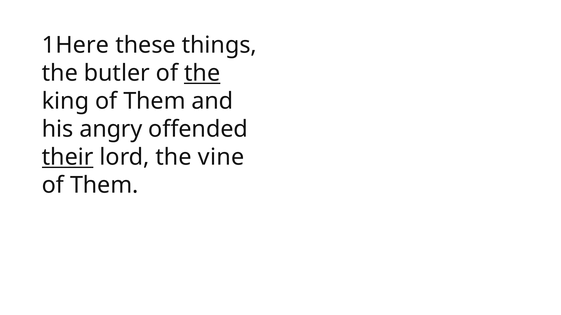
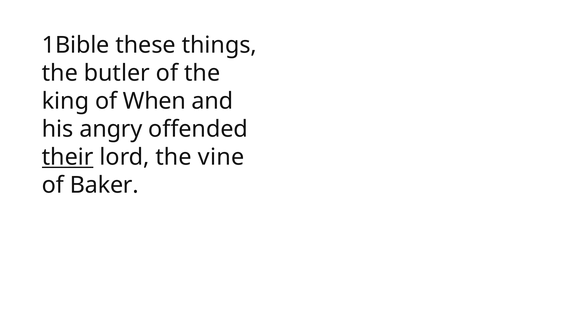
1Here: 1Here -> 1Bible
the at (202, 73) underline: present -> none
king of Them: Them -> When
Them at (104, 185): Them -> Baker
